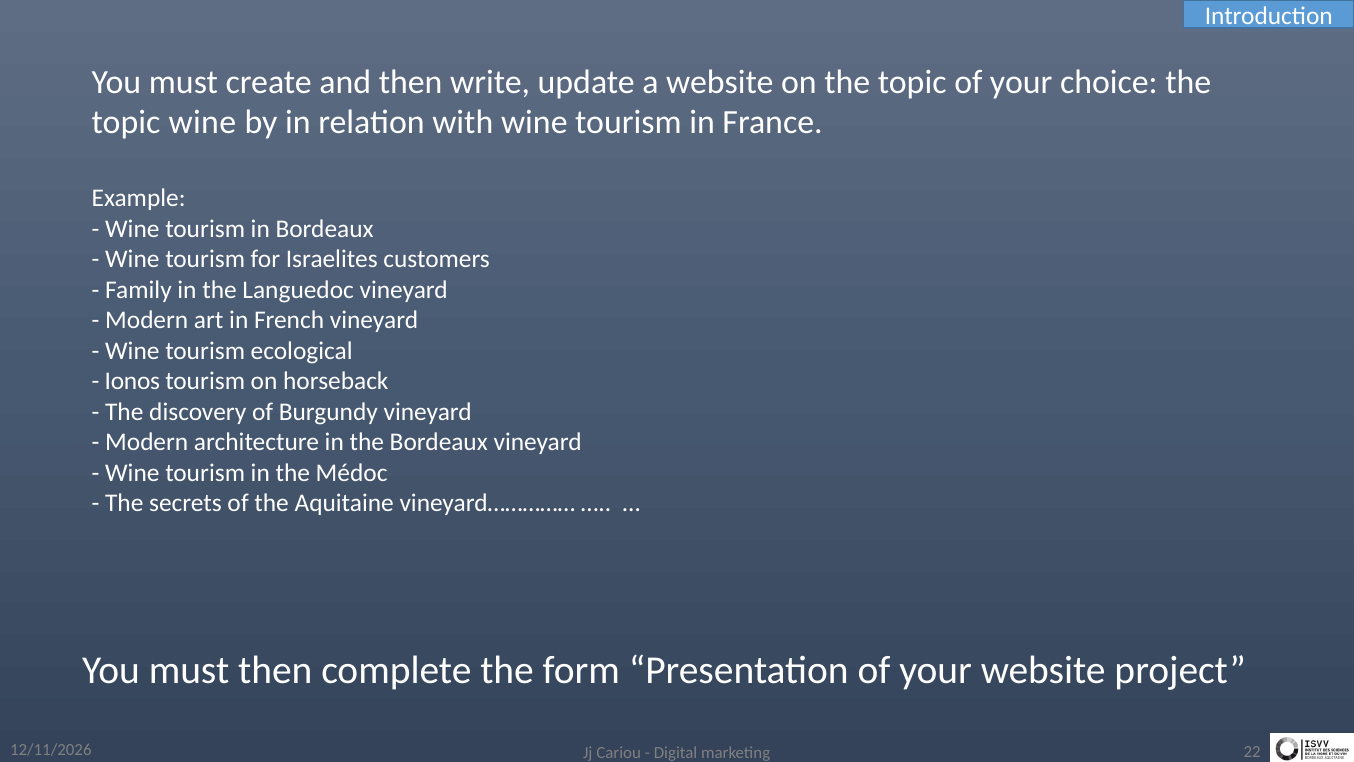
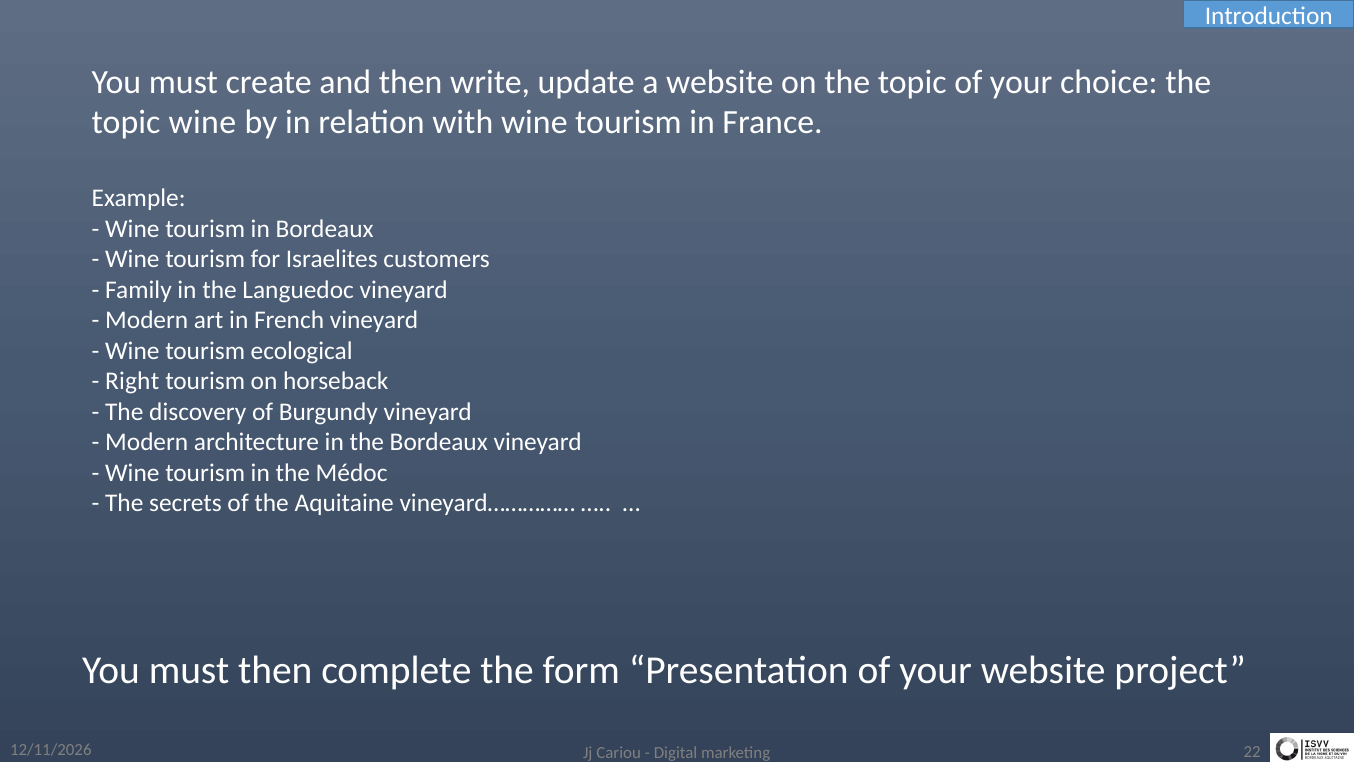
Ionos: Ionos -> Right
